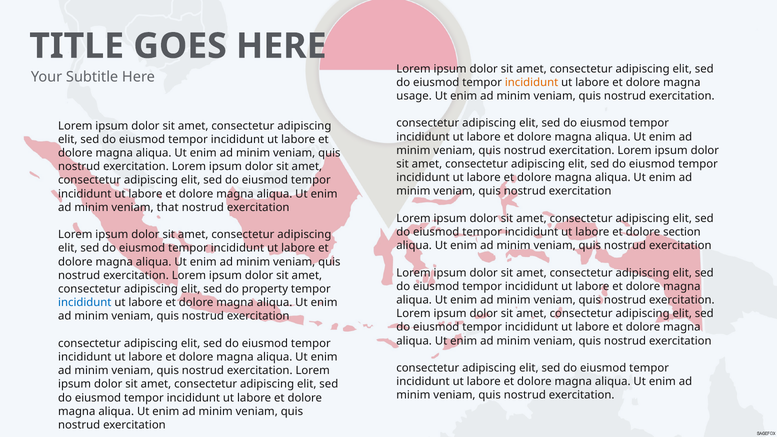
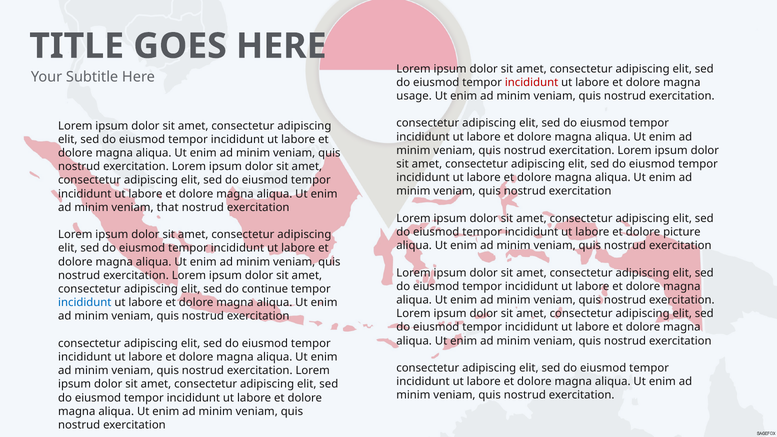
incididunt at (532, 82) colour: orange -> red
section: section -> picture
property: property -> continue
